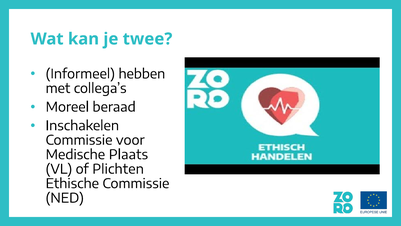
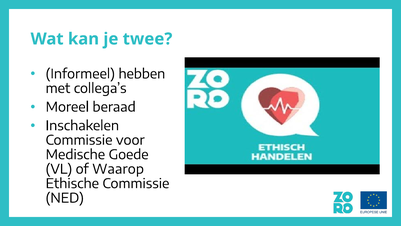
Plaats: Plaats -> Goede
Plichten: Plichten -> Waarop
